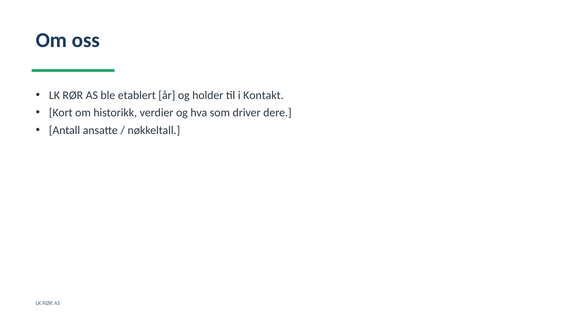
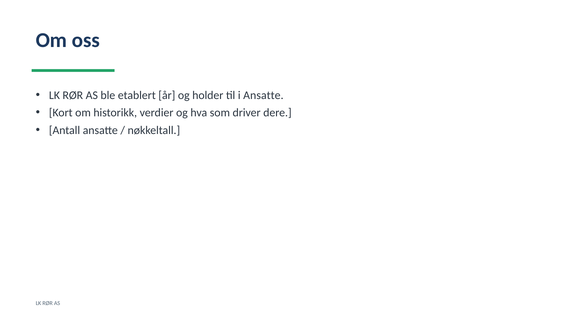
i Kontakt: Kontakt -> Ansatte
